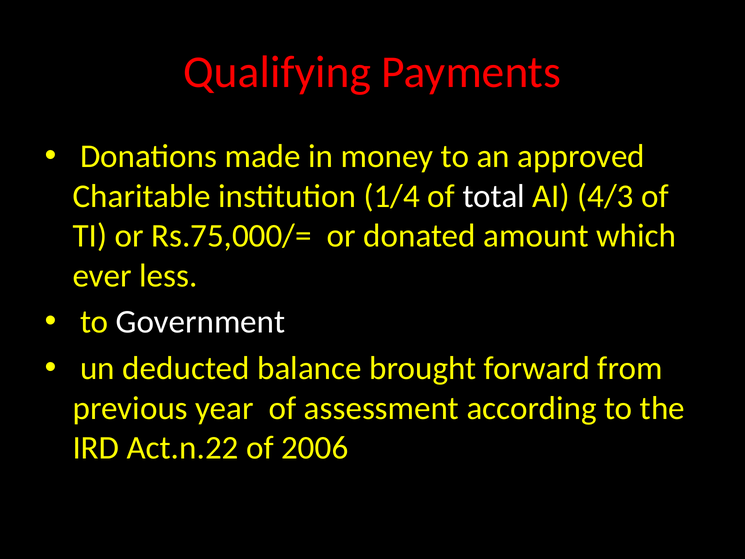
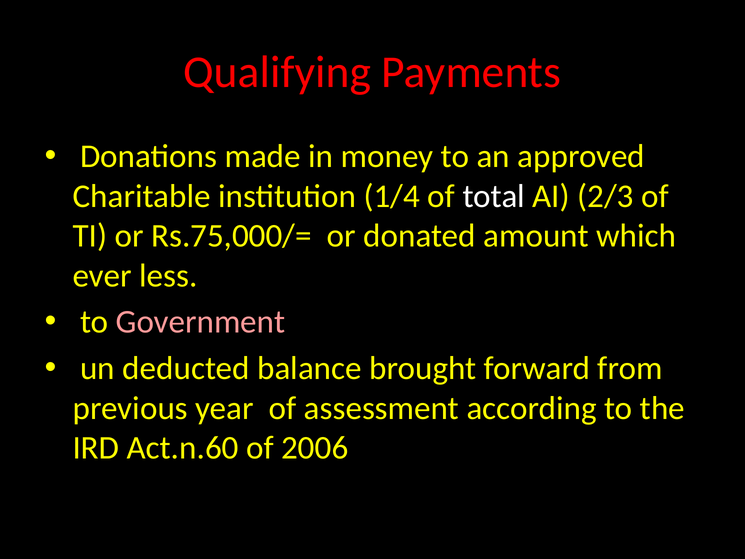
4/3: 4/3 -> 2/3
Government colour: white -> pink
Act.n.22: Act.n.22 -> Act.n.60
